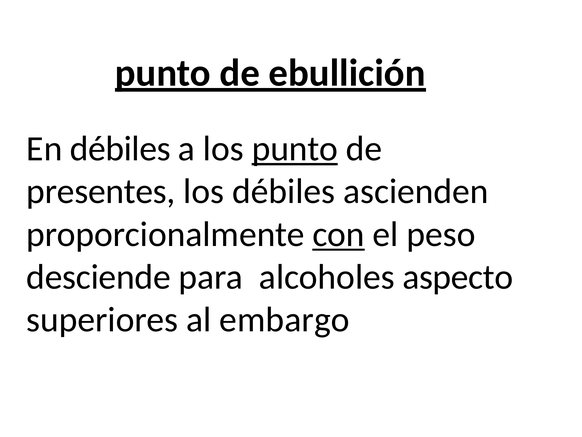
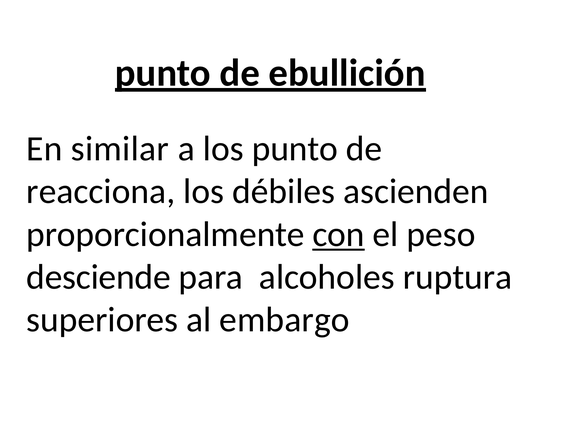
En débiles: débiles -> similar
punto at (295, 149) underline: present -> none
presentes: presentes -> reacciona
aspecto: aspecto -> ruptura
